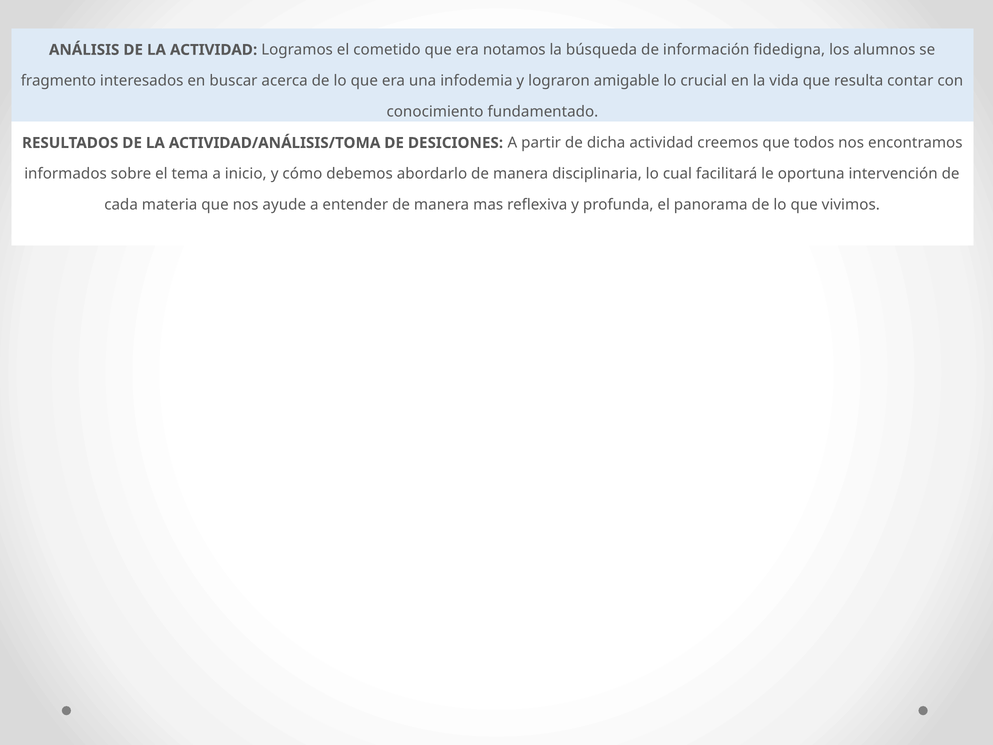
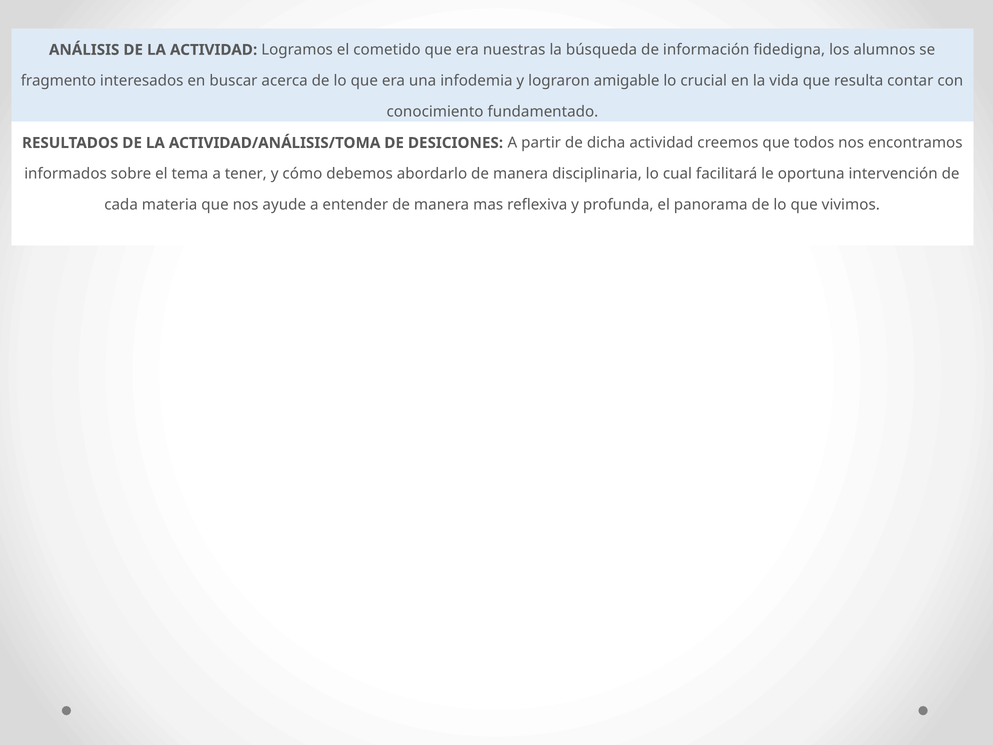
notamos: notamos -> nuestras
inicio: inicio -> tener
